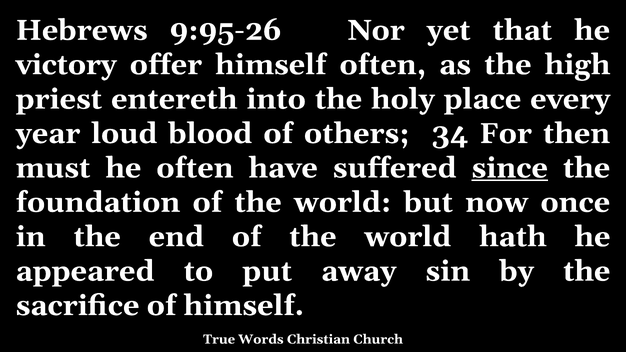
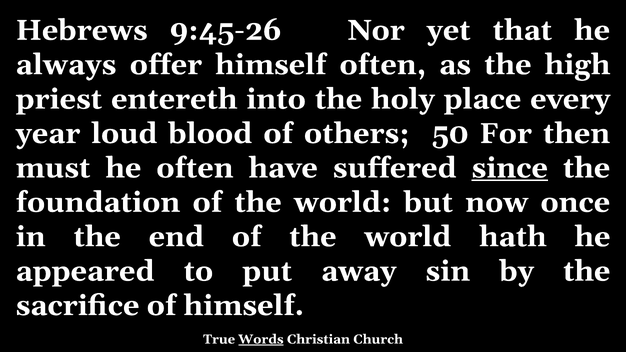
9:95-26: 9:95-26 -> 9:45-26
victory: victory -> always
34: 34 -> 50
Words underline: none -> present
